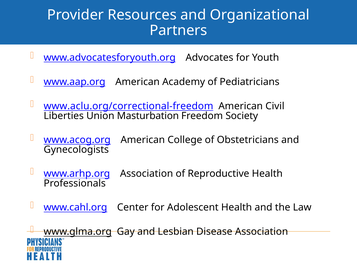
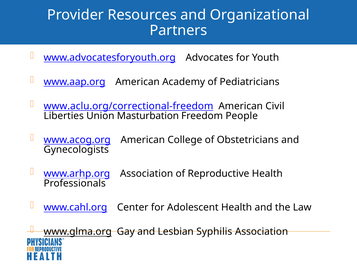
Society: Society -> People
Disease: Disease -> Syphilis
